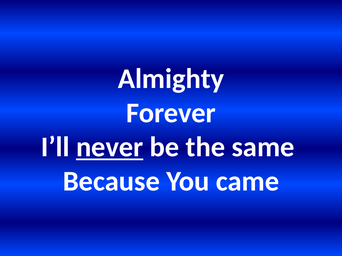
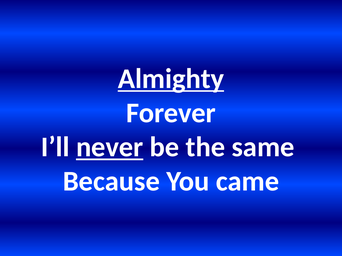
Almighty underline: none -> present
